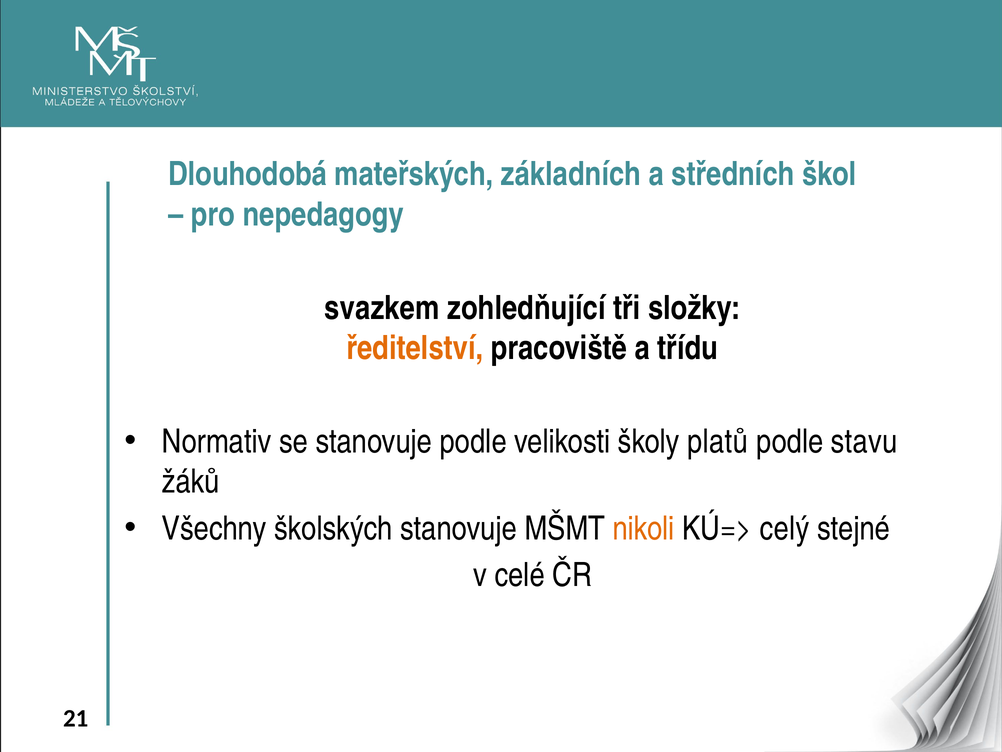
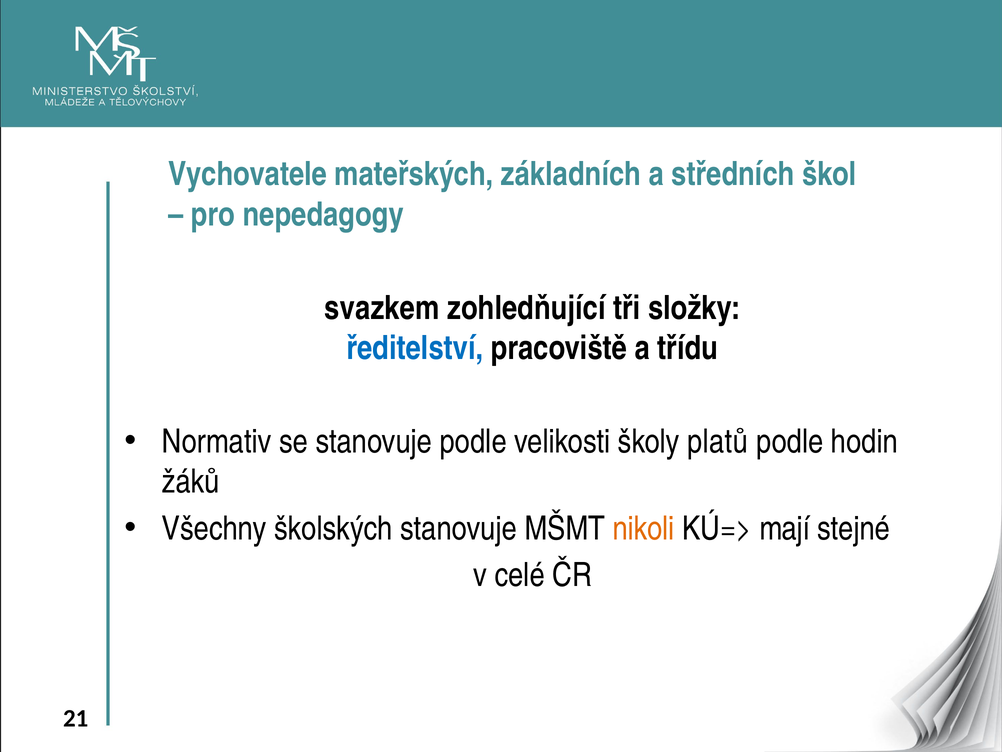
Dlouhodobá: Dlouhodobá -> Vychovatele
ředitelství colour: orange -> blue
stavu: stavu -> hodin
celý: celý -> mají
